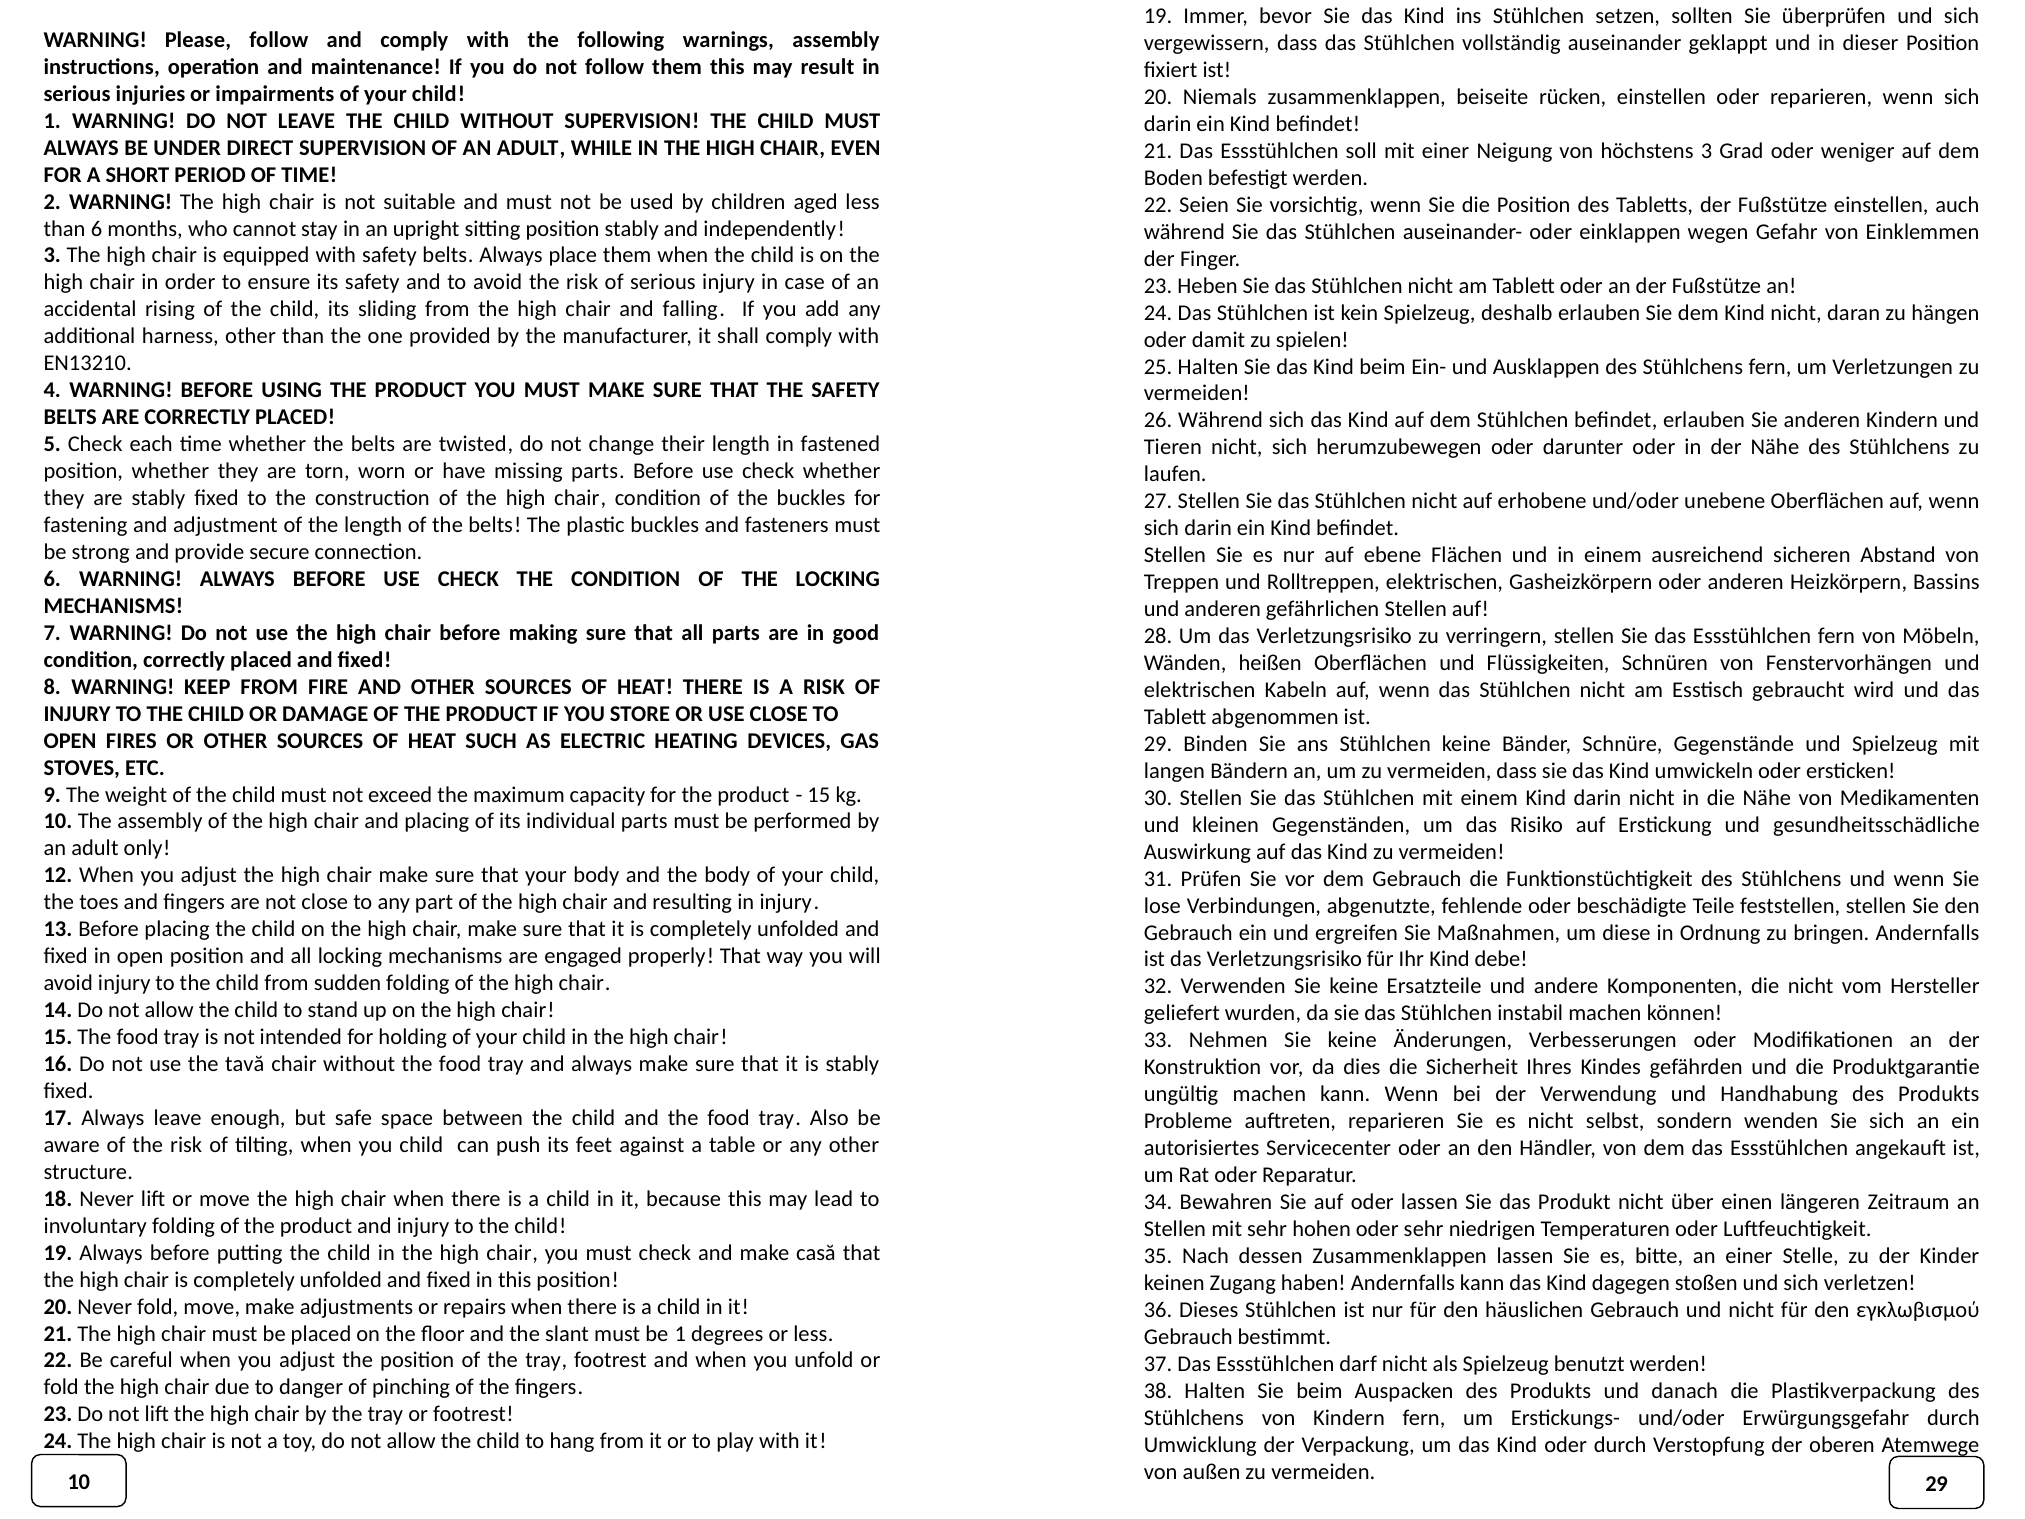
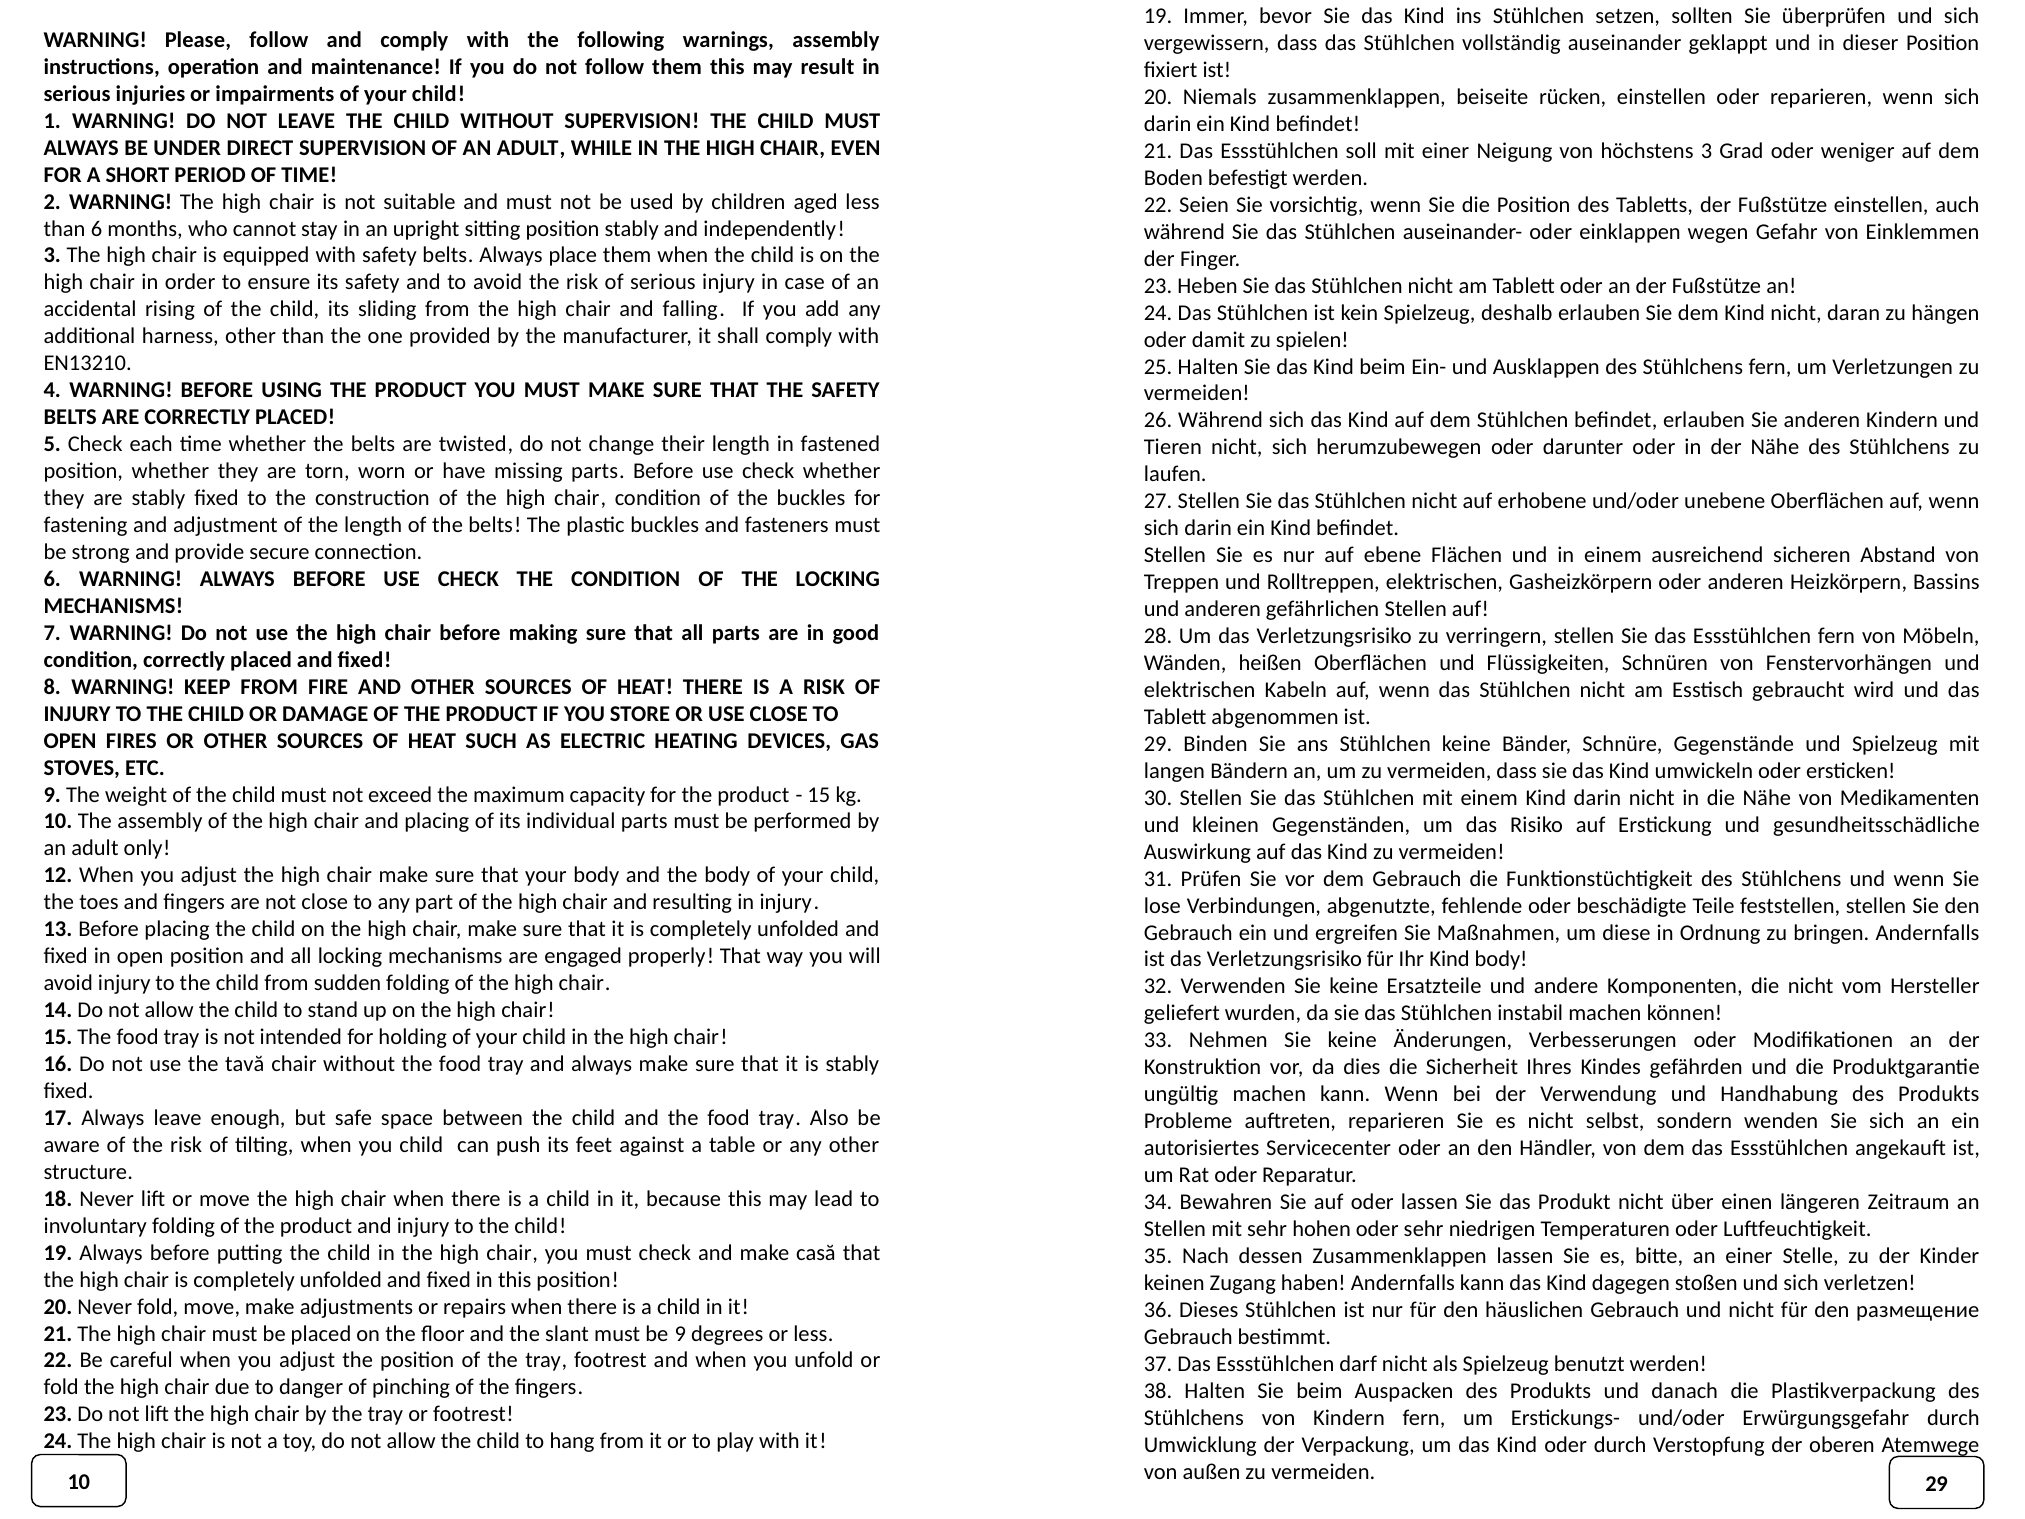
Kind debe: debe -> body
εγκλωβισμού: εγκλωβισμού -> размещение
be 1: 1 -> 9
